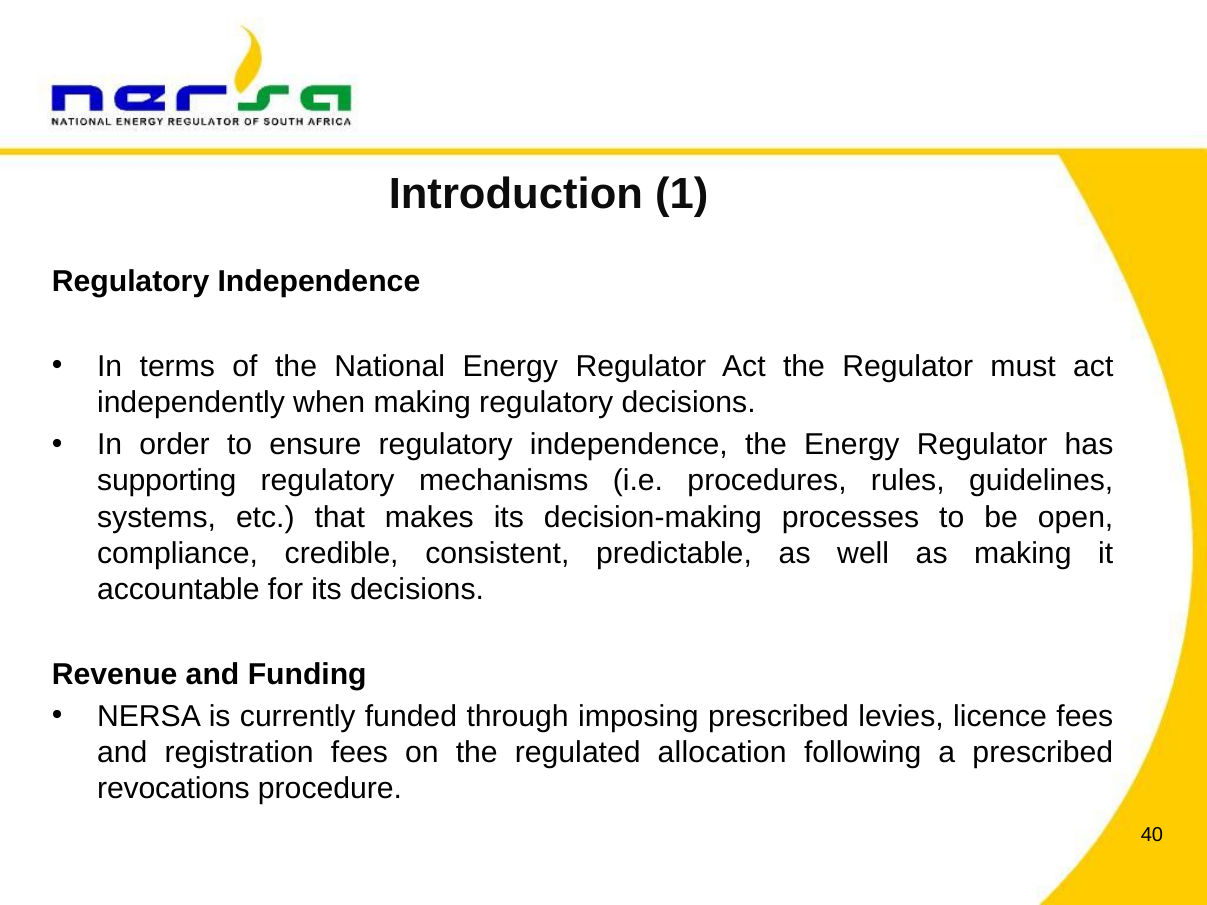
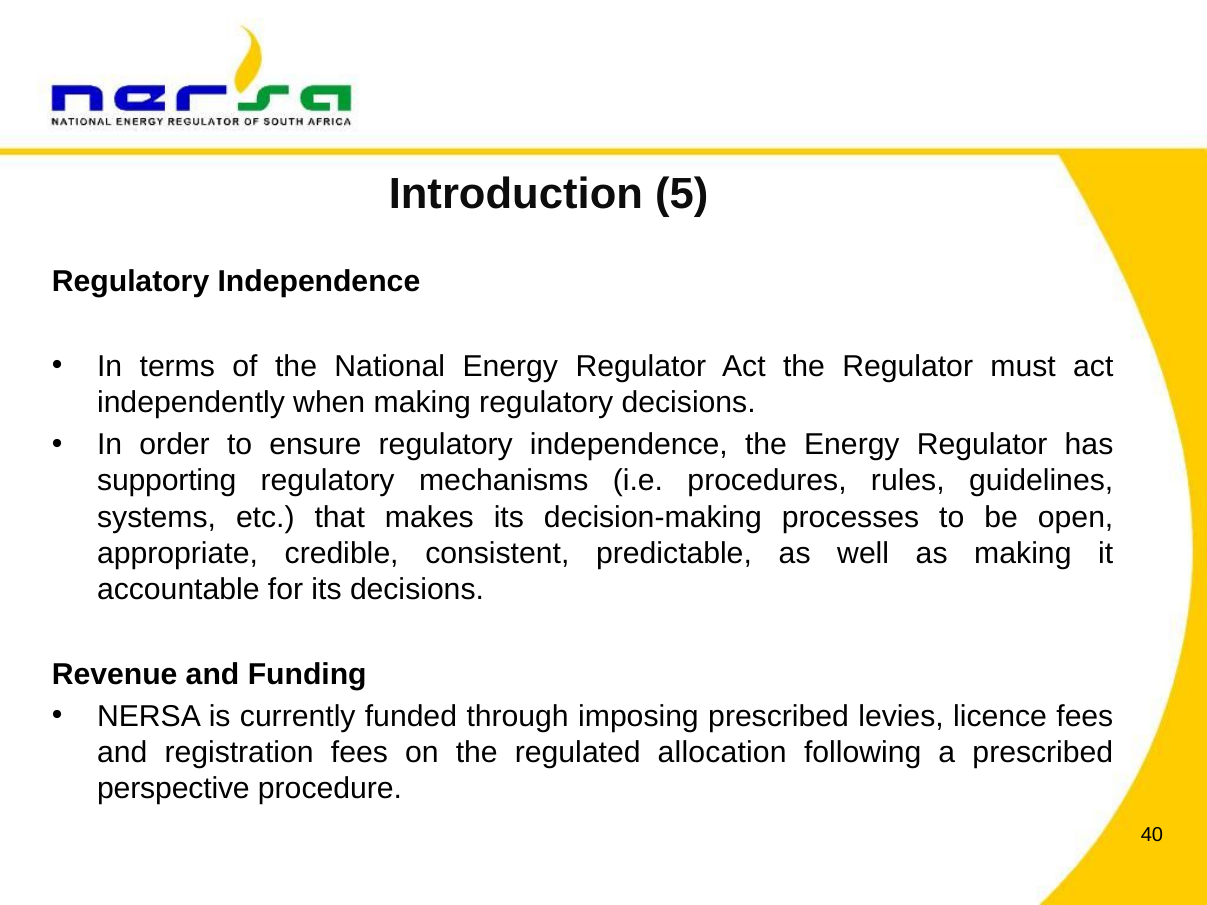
1: 1 -> 5
compliance: compliance -> appropriate
revocations: revocations -> perspective
